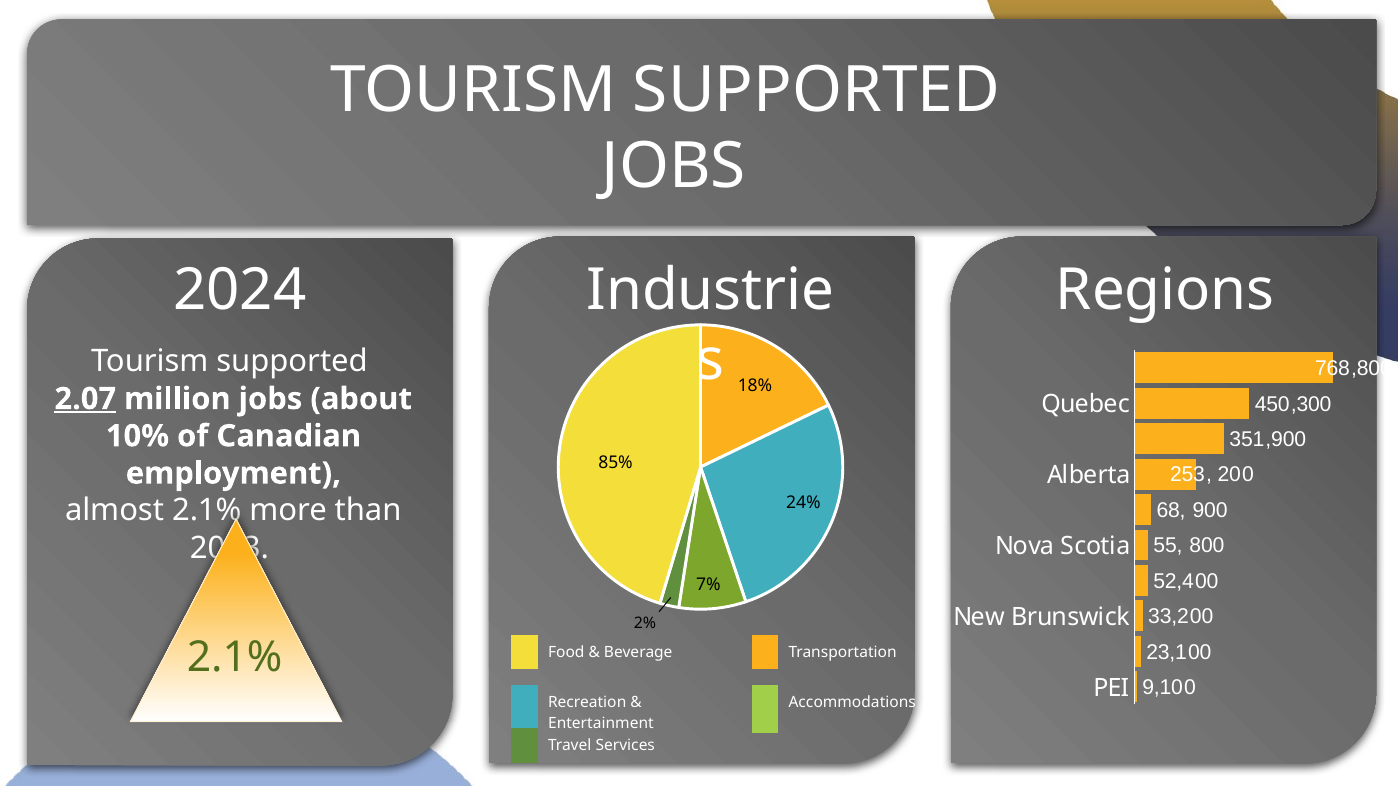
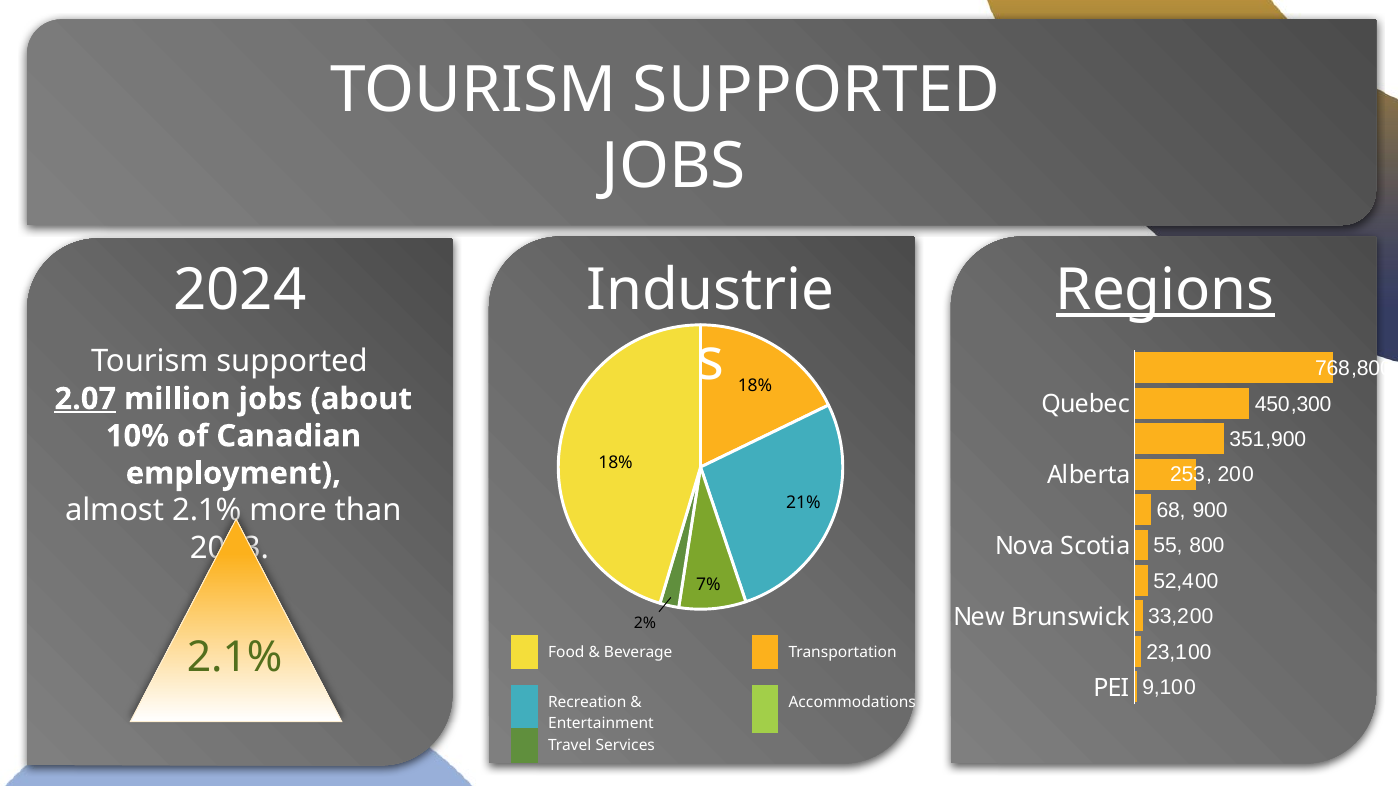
Regions underline: none -> present
85% at (616, 463): 85% -> 18%
24%: 24% -> 21%
